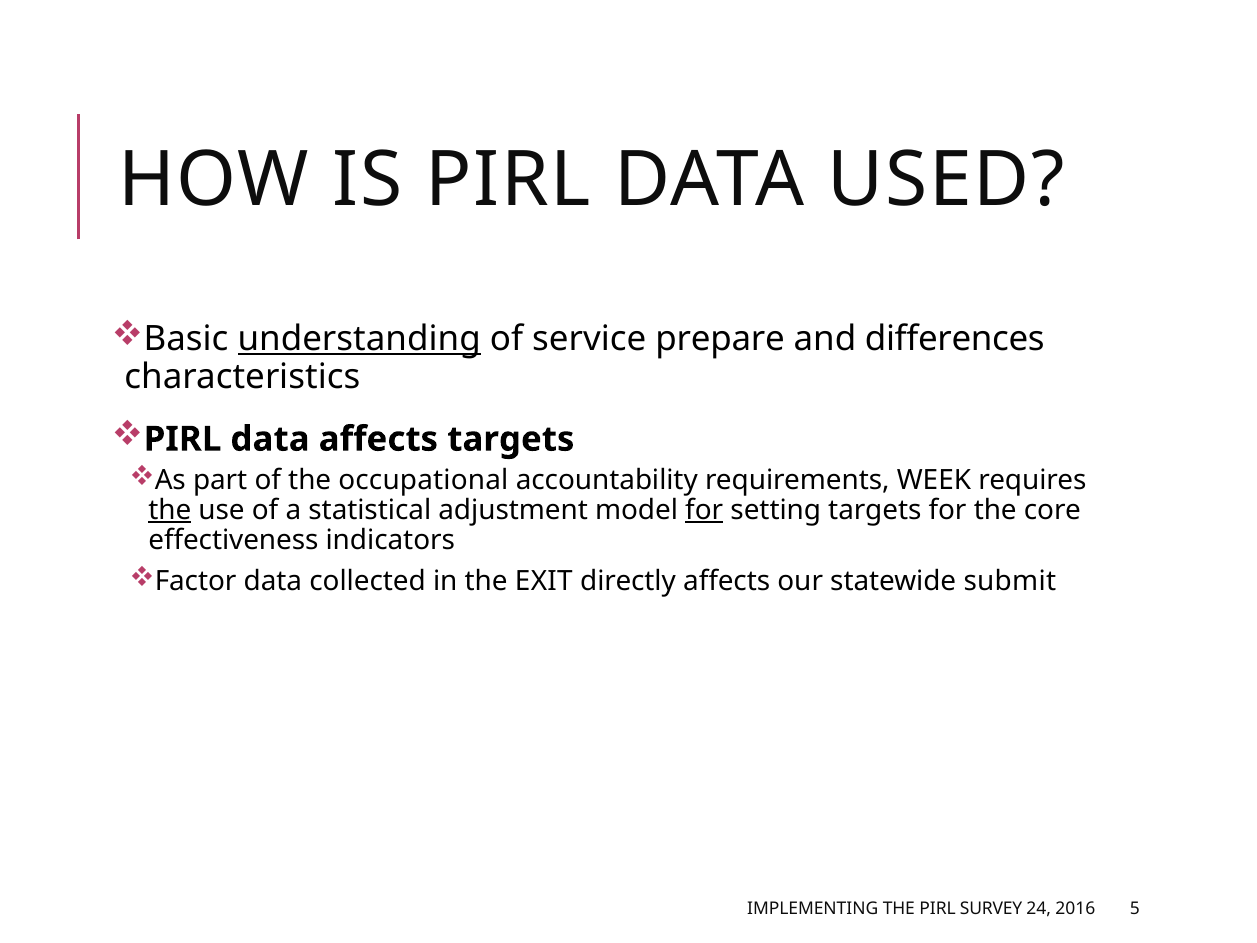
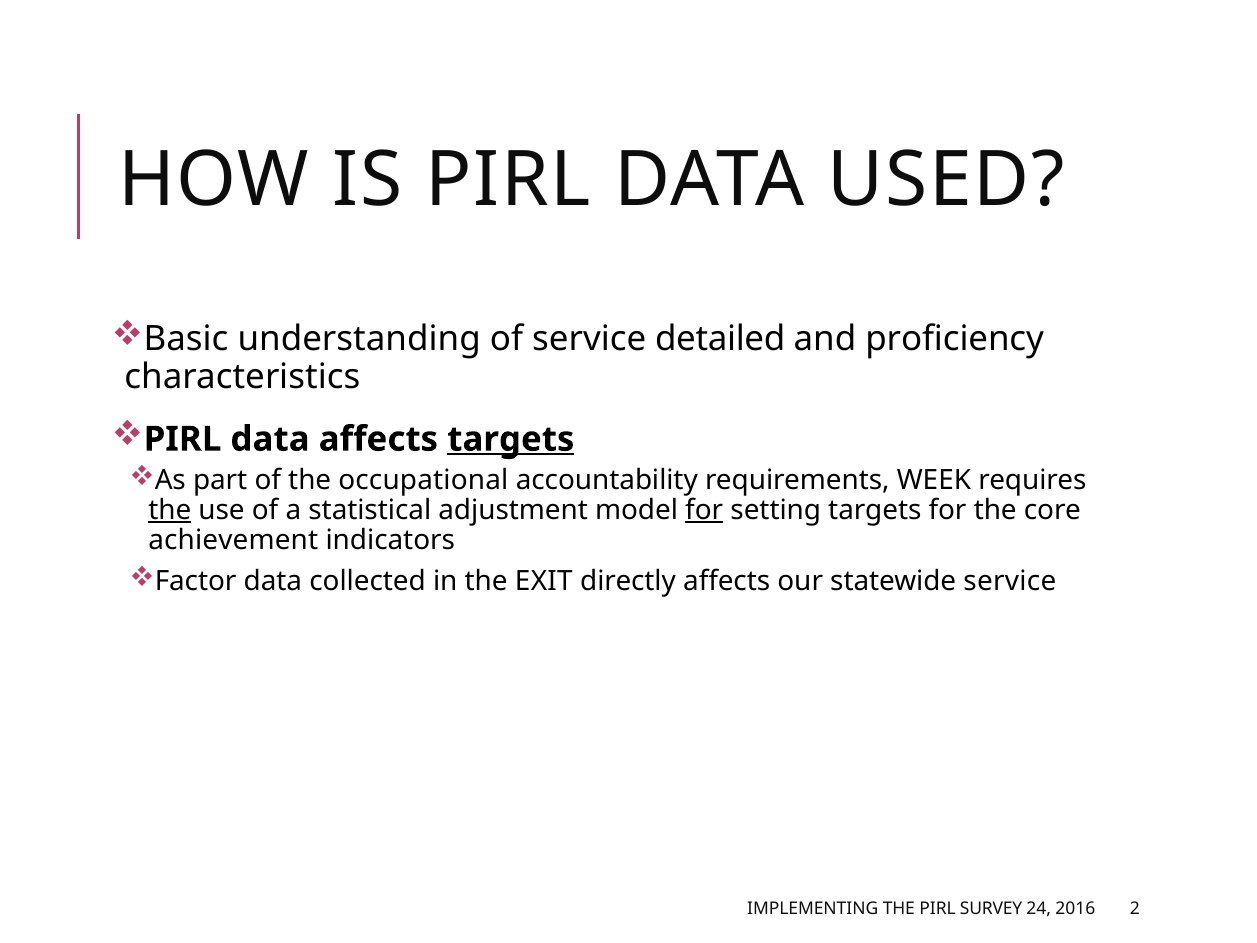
understanding underline: present -> none
prepare: prepare -> detailed
differences: differences -> proficiency
targets at (511, 439) underline: none -> present
effectiveness: effectiveness -> achievement
statewide submit: submit -> service
5: 5 -> 2
